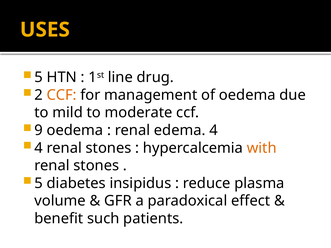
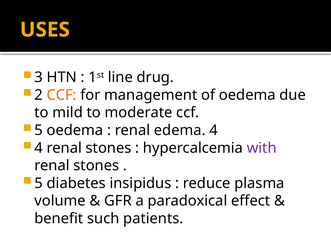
5 at (39, 77): 5 -> 3
9 at (39, 130): 9 -> 5
with colour: orange -> purple
